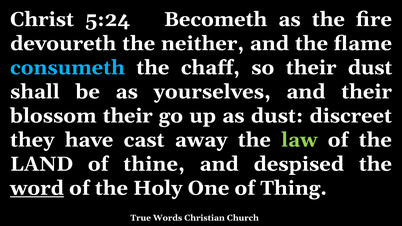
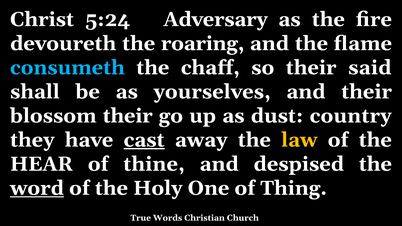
Becometh: Becometh -> Adversary
neither: neither -> roaring
their dust: dust -> said
discreet: discreet -> country
cast underline: none -> present
law colour: light green -> yellow
LAND: LAND -> HEAR
